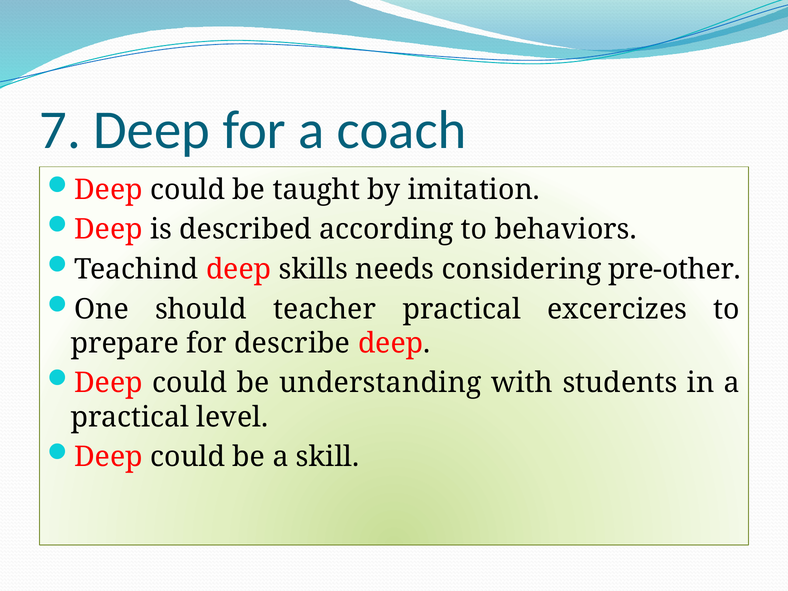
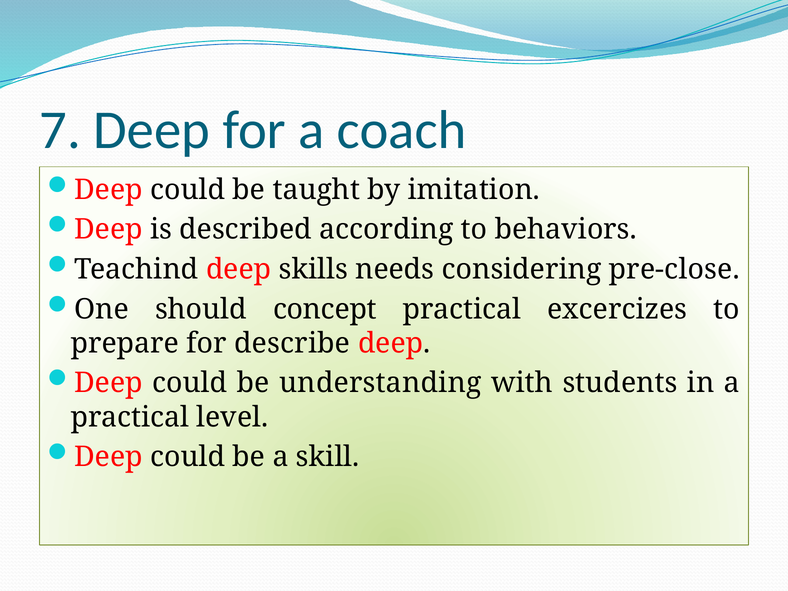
pre-other: pre-other -> pre-close
teacher: teacher -> concept
